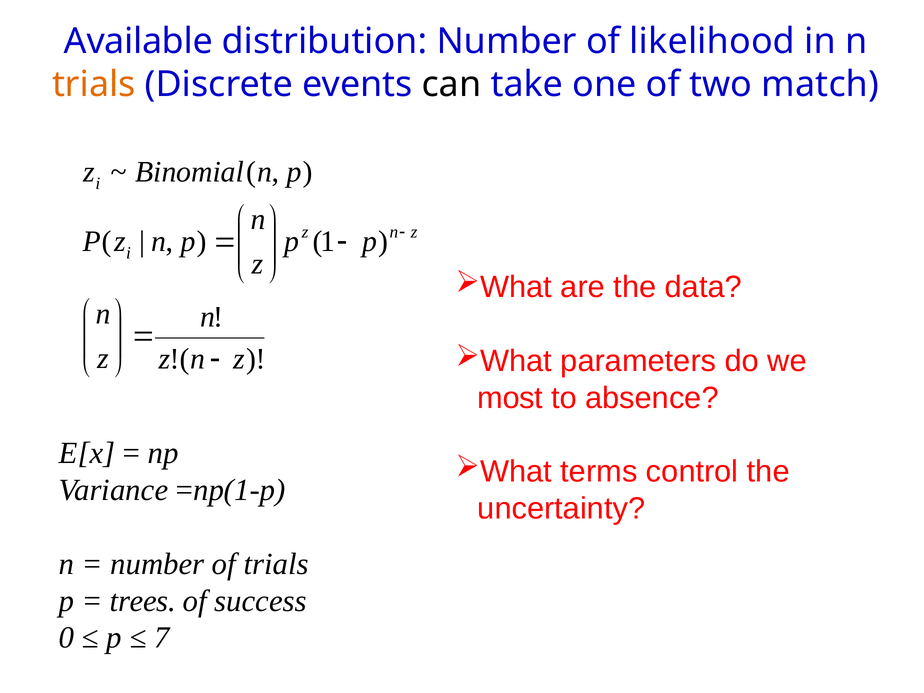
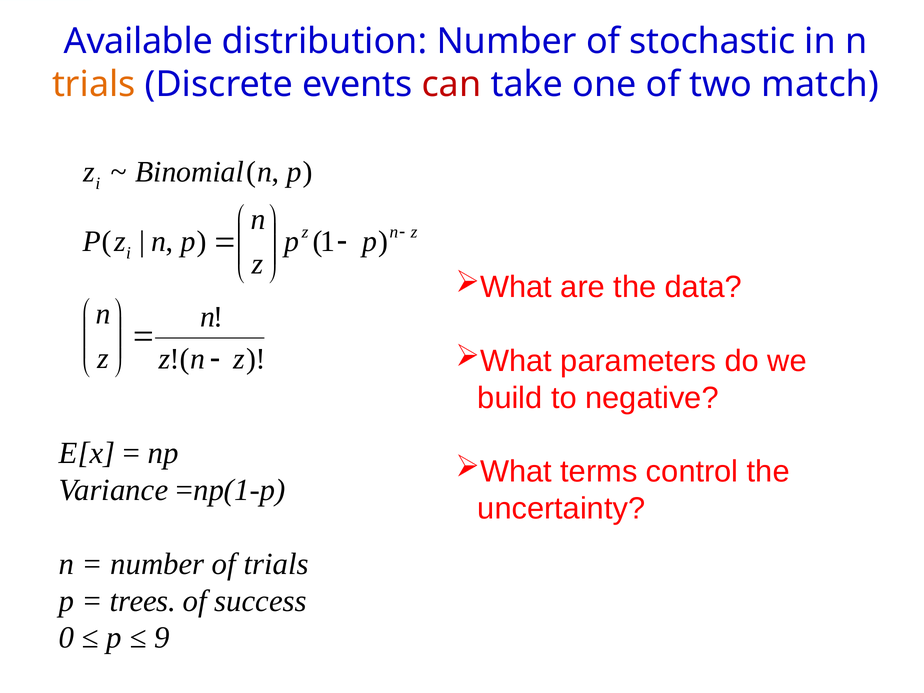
likelihood: likelihood -> stochastic
can colour: black -> red
most: most -> build
absence: absence -> negative
7: 7 -> 9
